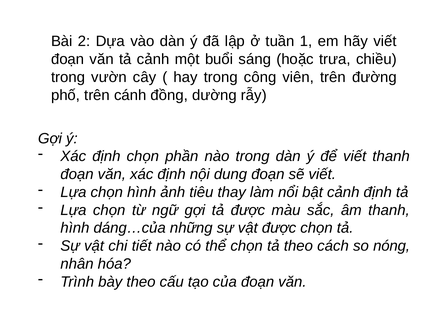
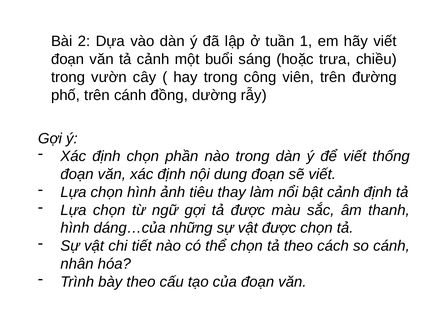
viết thanh: thanh -> thống
so nóng: nóng -> cánh
